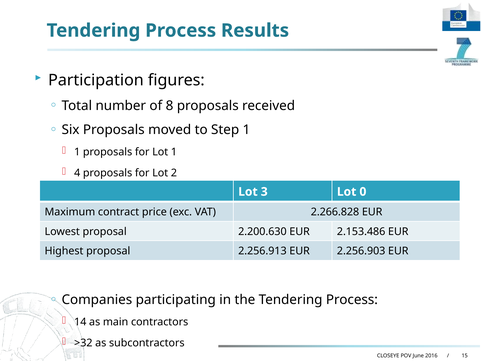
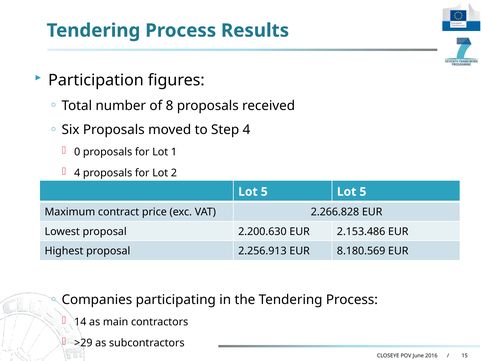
Step 1: 1 -> 4
1 at (77, 152): 1 -> 0
3 at (264, 192): 3 -> 5
0 at (363, 192): 0 -> 5
2.256.903: 2.256.903 -> 8.180.569
>32: >32 -> >29
